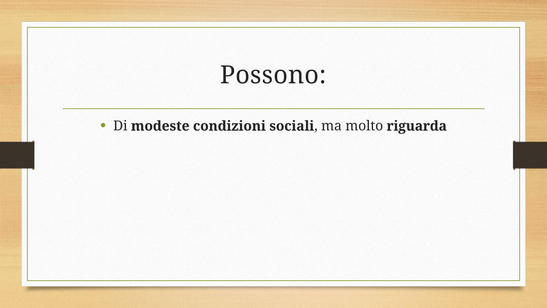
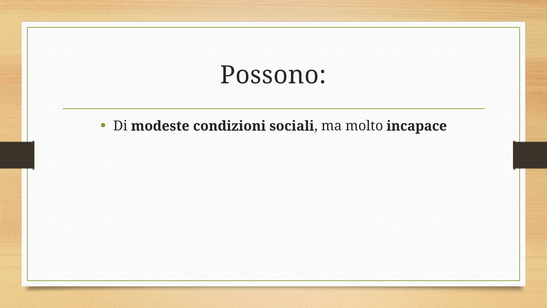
riguarda: riguarda -> incapace
